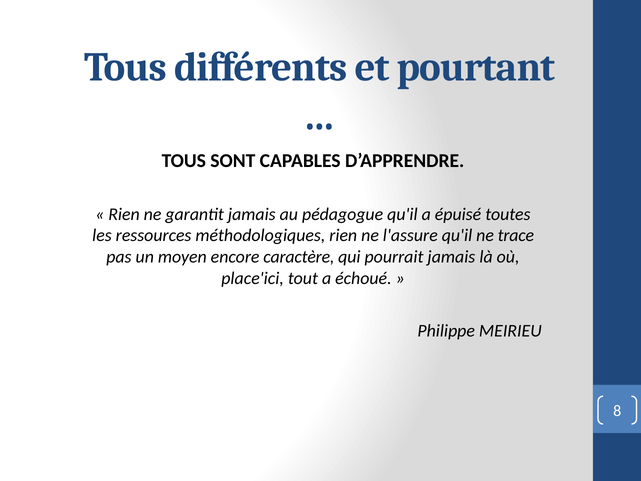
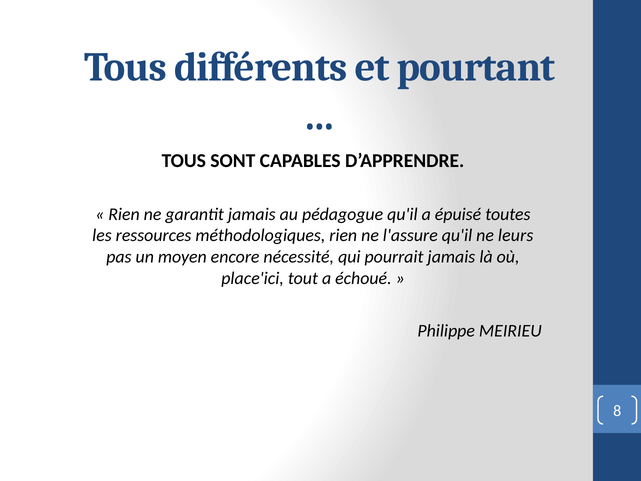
trace: trace -> leurs
caractère: caractère -> nécessité
